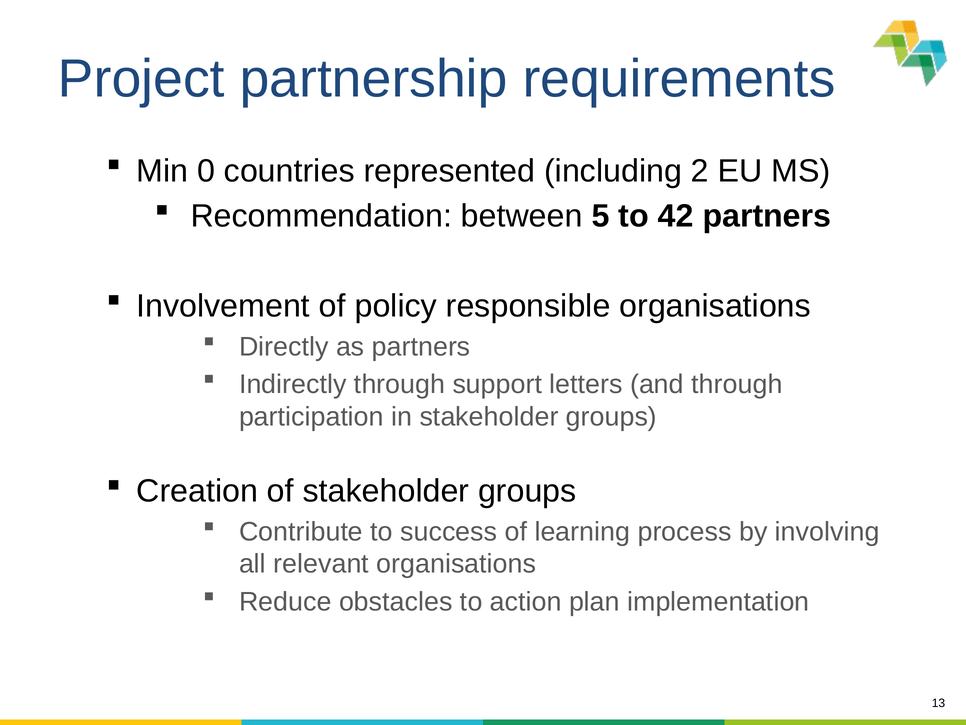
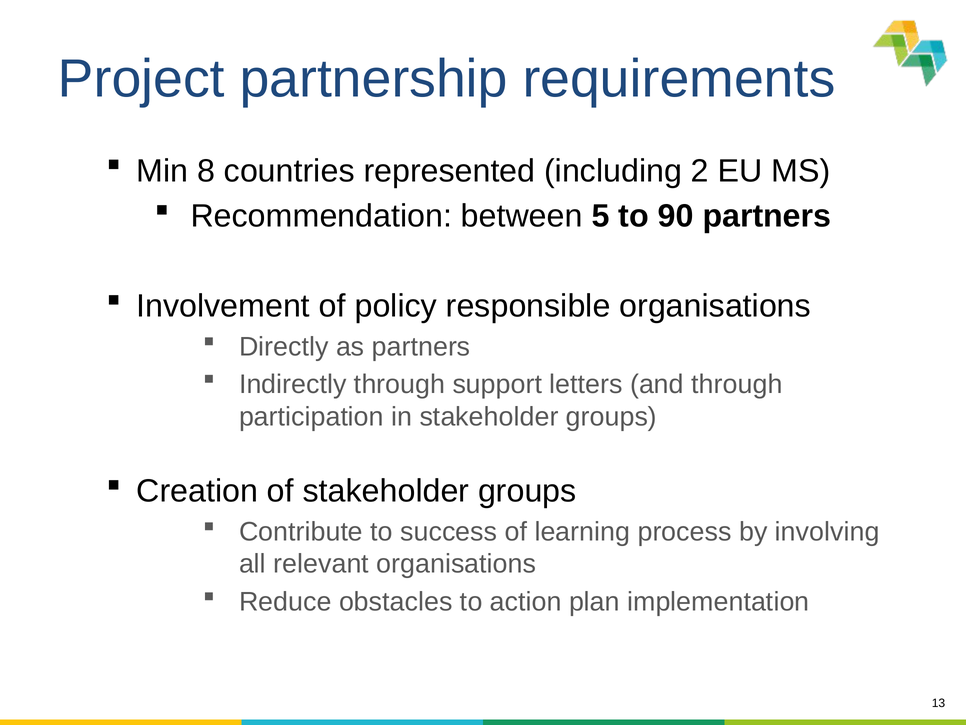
0: 0 -> 8
42: 42 -> 90
